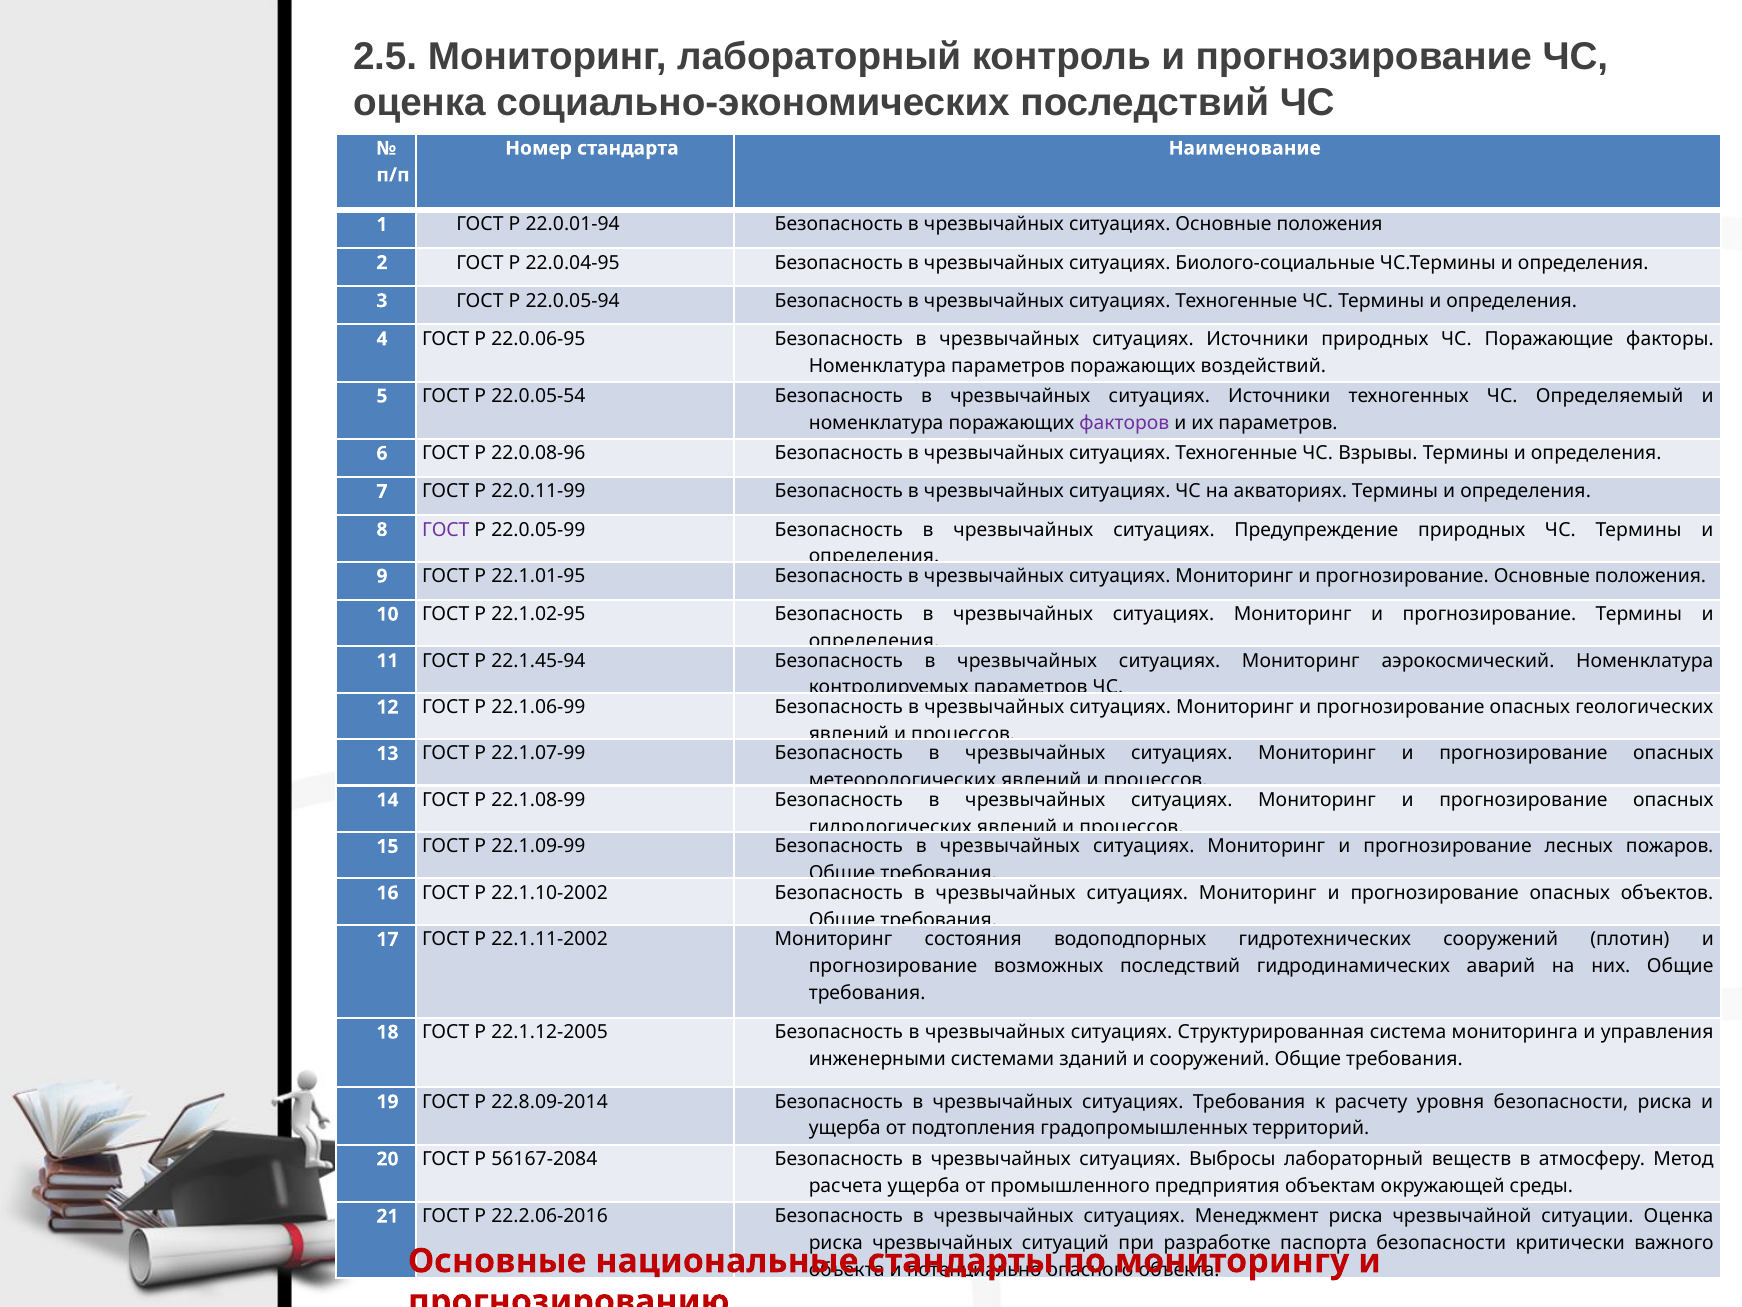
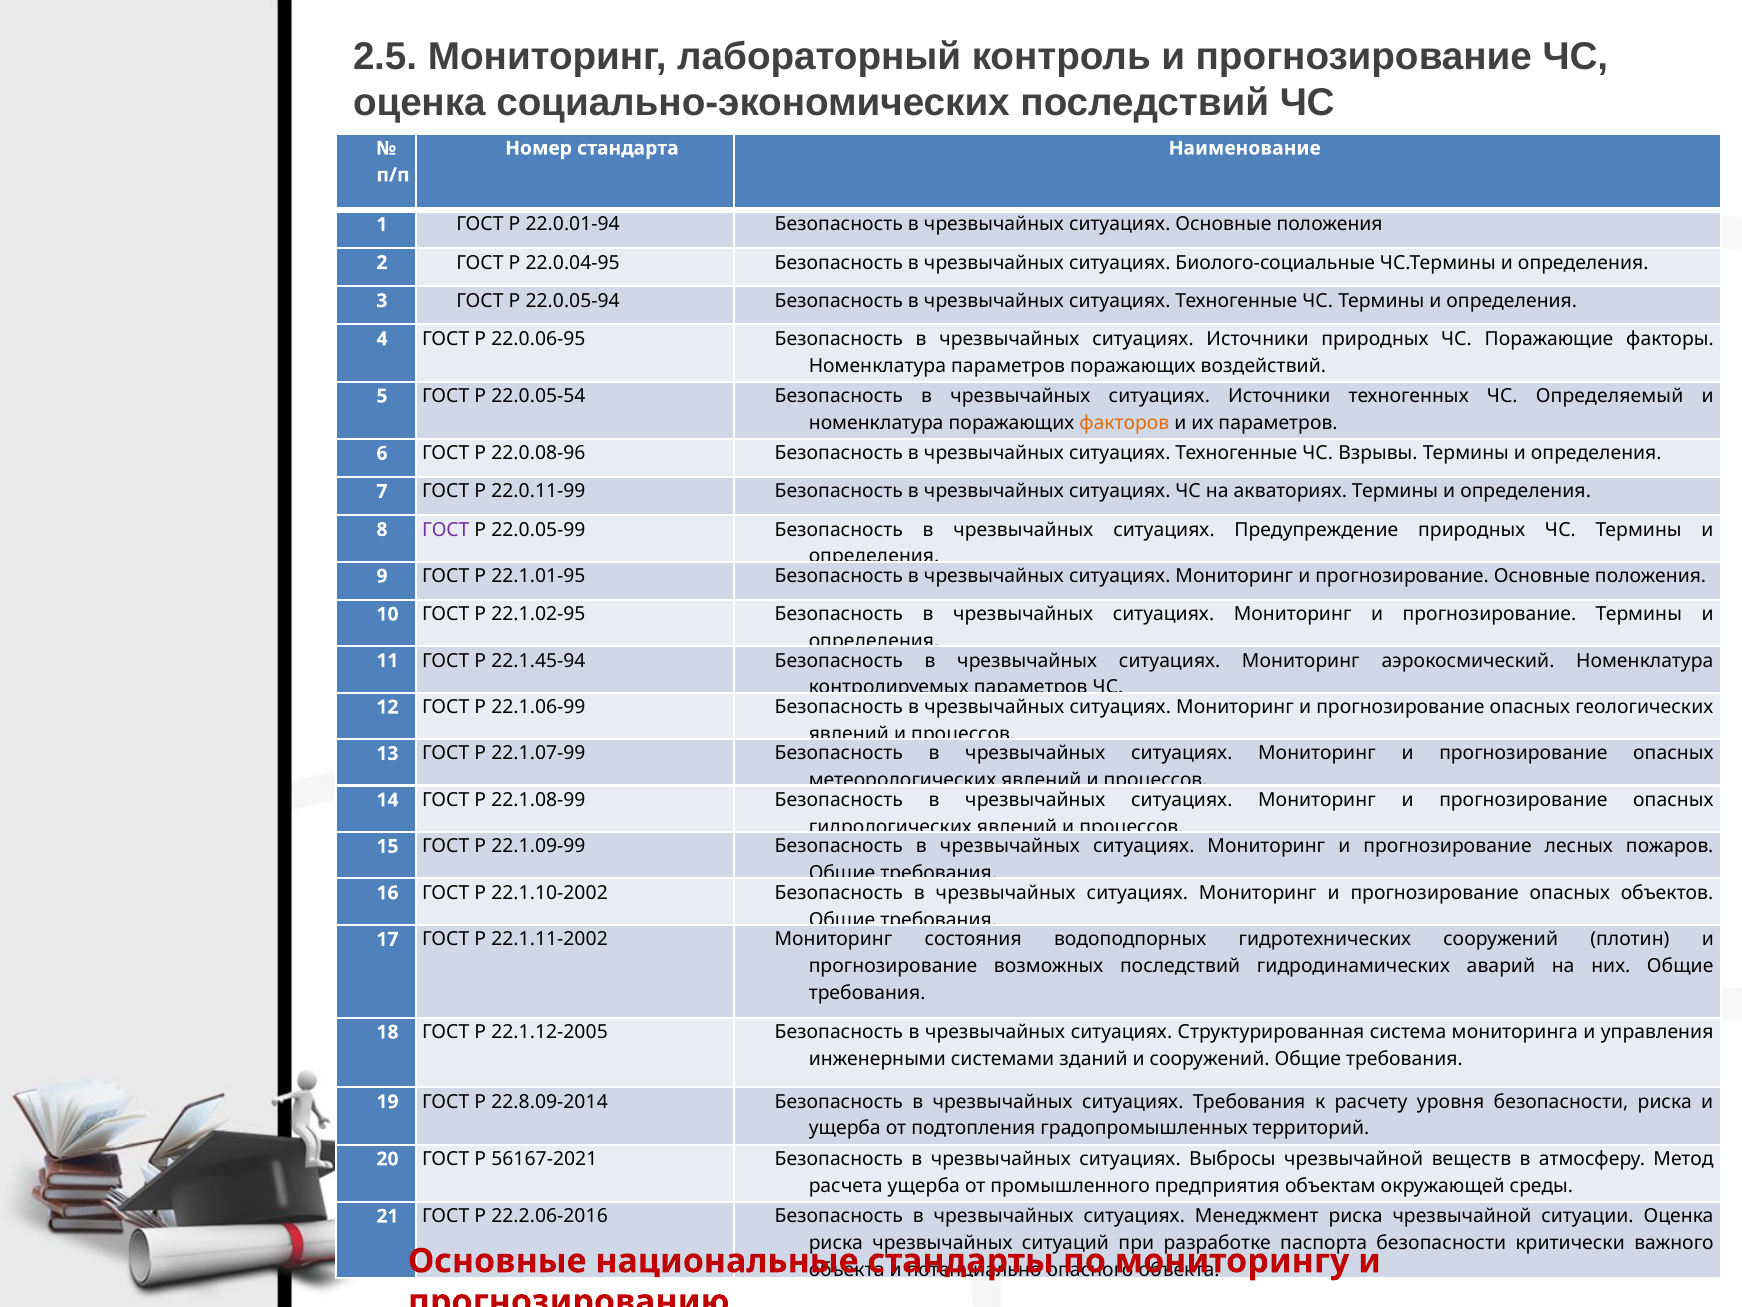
факторов colour: purple -> orange
56167-2084: 56167-2084 -> 56167-2021
Выбросы лабораторный: лабораторный -> чрезвычайной
